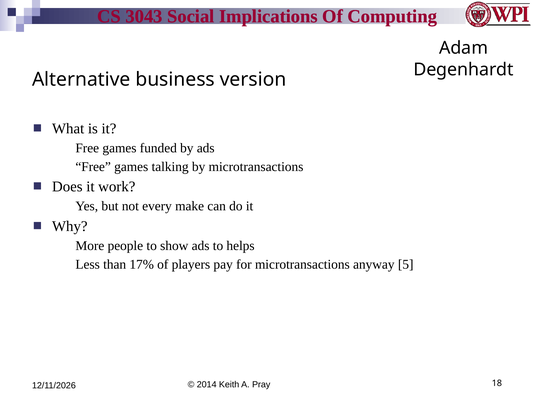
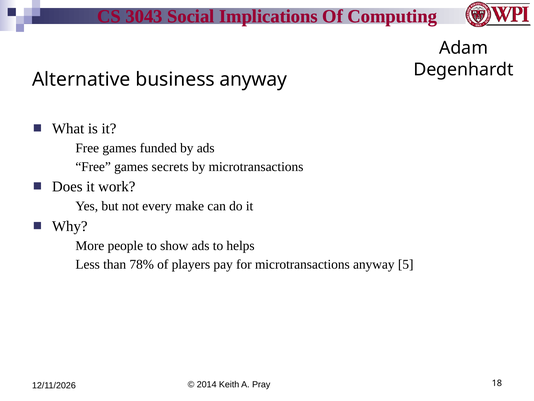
business version: version -> anyway
talking: talking -> secrets
17%: 17% -> 78%
